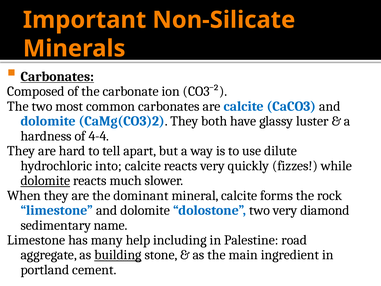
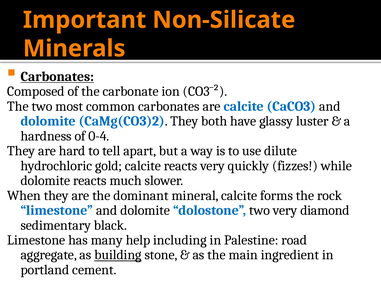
4-4: 4-4 -> 0-4
into: into -> gold
dolomite at (45, 180) underline: present -> none
name: name -> black
